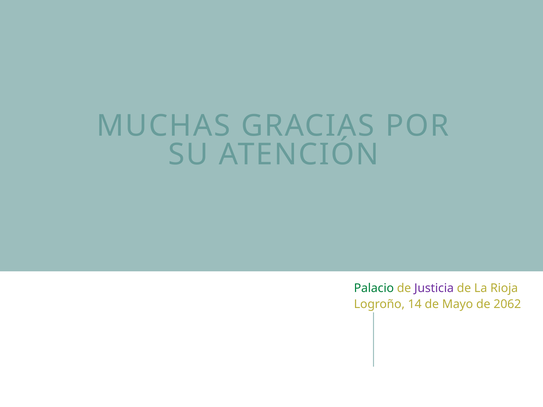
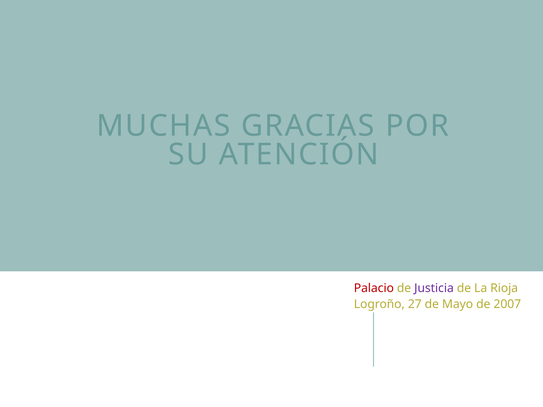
Palacio colour: green -> red
14: 14 -> 27
2062: 2062 -> 2007
